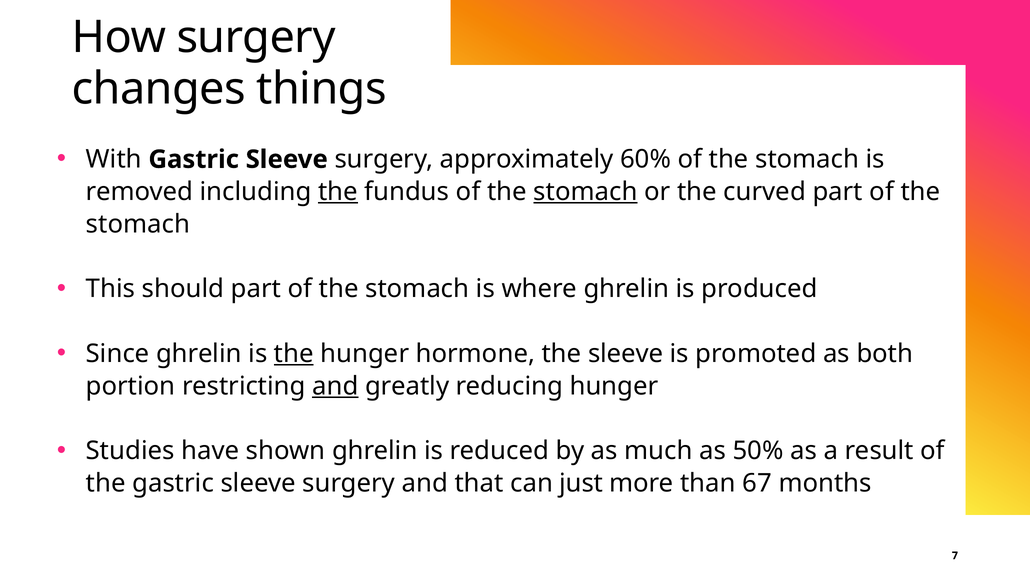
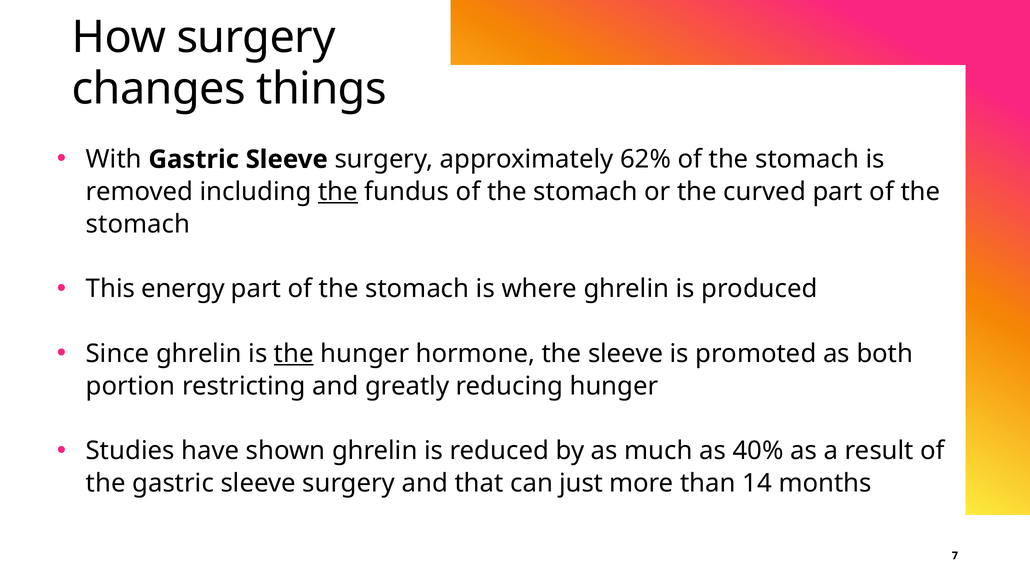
60%: 60% -> 62%
stomach at (585, 192) underline: present -> none
should: should -> energy
and at (335, 386) underline: present -> none
50%: 50% -> 40%
67: 67 -> 14
